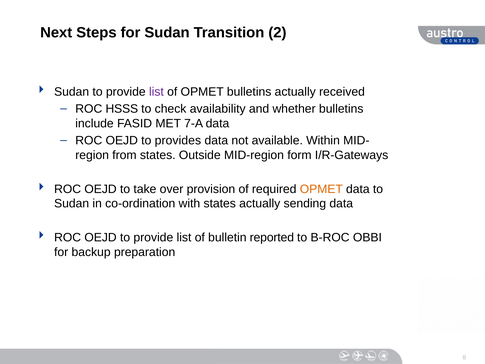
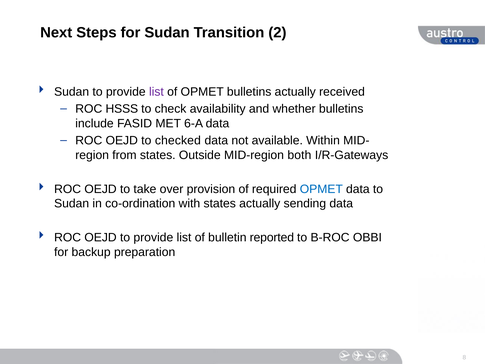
7-A: 7-A -> 6-A
provides: provides -> checked
form: form -> both
OPMET at (321, 189) colour: orange -> blue
